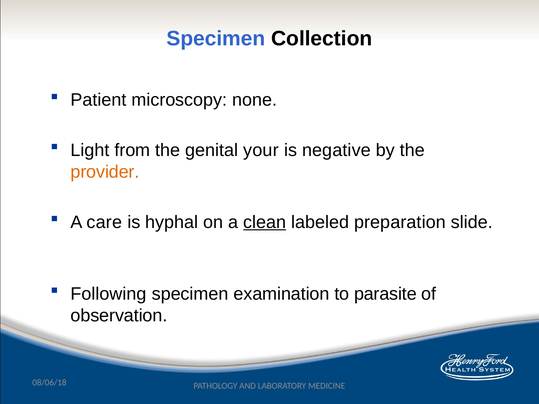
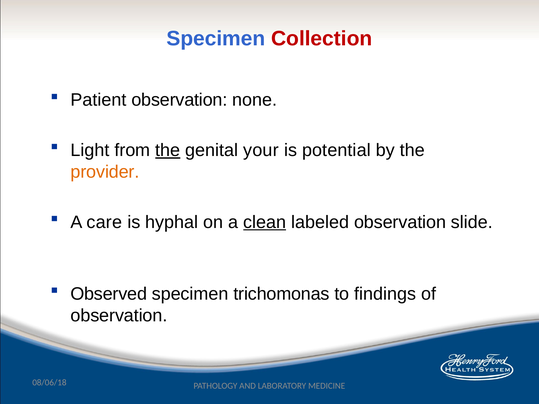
Collection colour: black -> red
Patient microscopy: microscopy -> observation
the at (168, 150) underline: none -> present
negative: negative -> potential
labeled preparation: preparation -> observation
Following: Following -> Observed
examination: examination -> trichomonas
parasite: parasite -> findings
